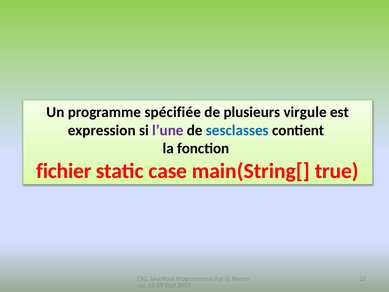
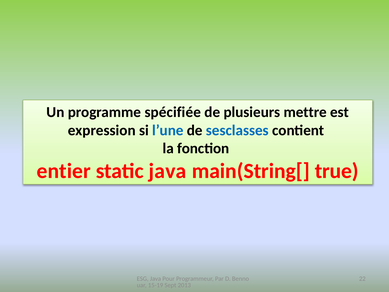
virgule: virgule -> mettre
l’une colour: purple -> blue
fichier: fichier -> entier
static case: case -> java
